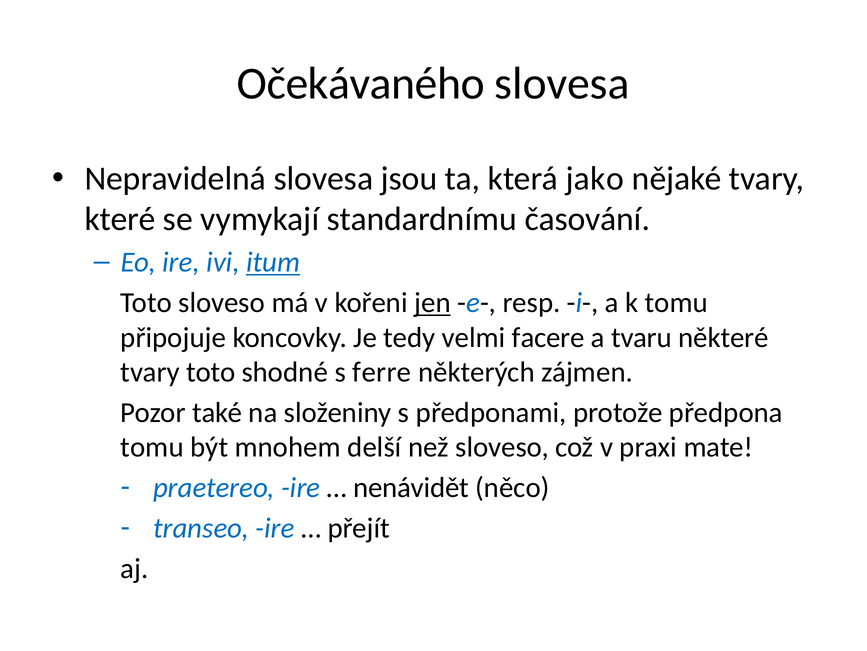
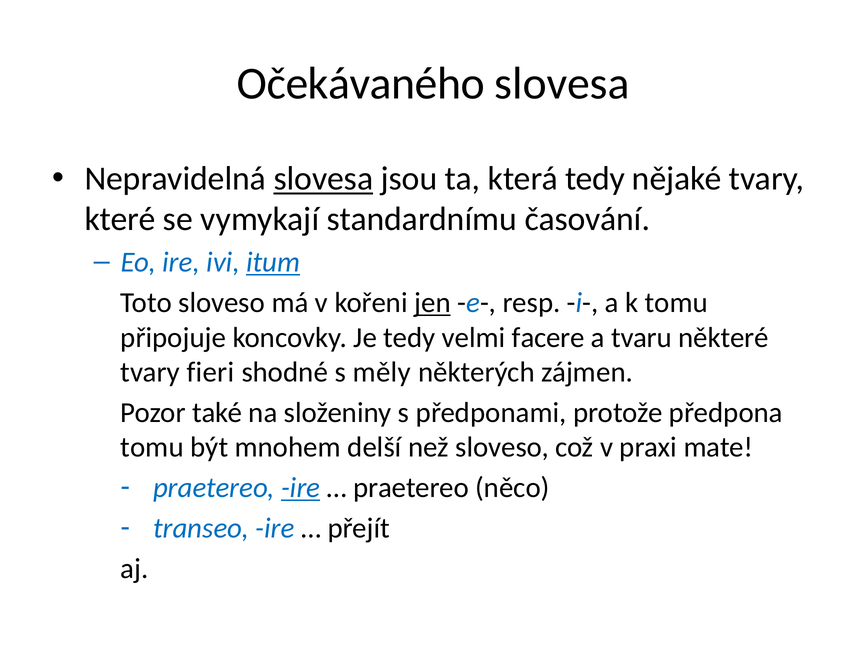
slovesa at (323, 179) underline: none -> present
která jako: jako -> tedy
tvary toto: toto -> fieri
ferre: ferre -> měly
ire at (301, 487) underline: none -> present
nenávidět at (411, 487): nenávidět -> praetereo
